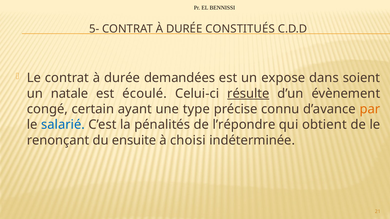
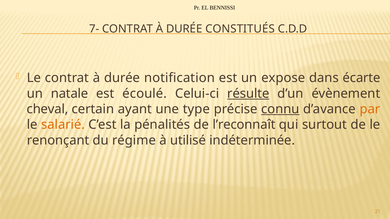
5-: 5- -> 7-
demandées: demandées -> notification
soient: soient -> écarte
congé: congé -> cheval
connu underline: none -> present
salarié colour: blue -> orange
l’répondre: l’répondre -> l’reconnaît
obtient: obtient -> surtout
ensuite: ensuite -> régime
choisi: choisi -> utilisé
